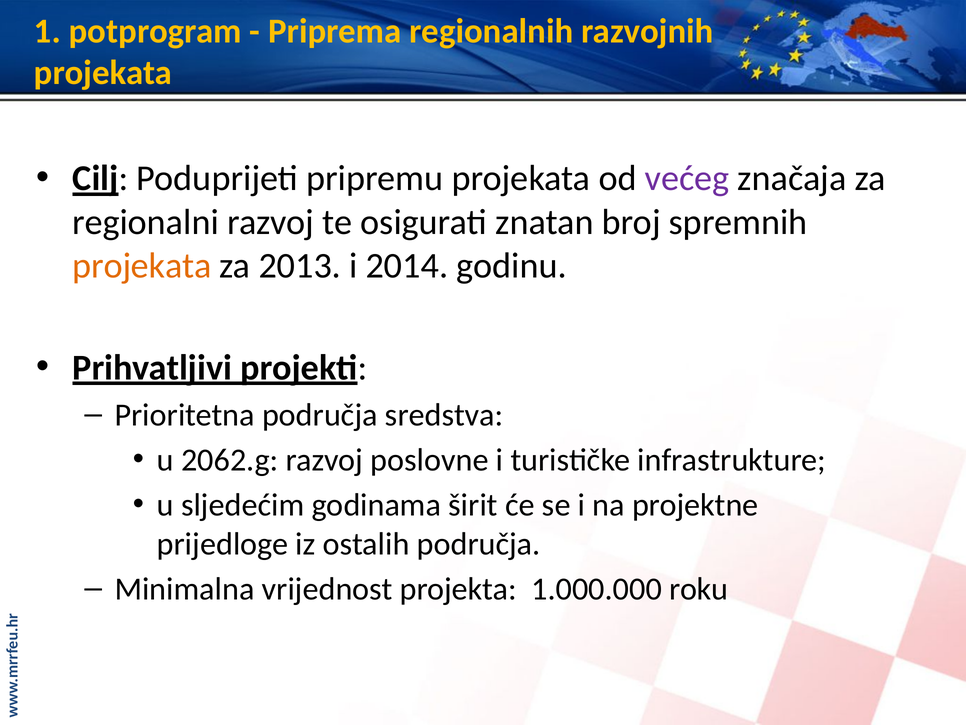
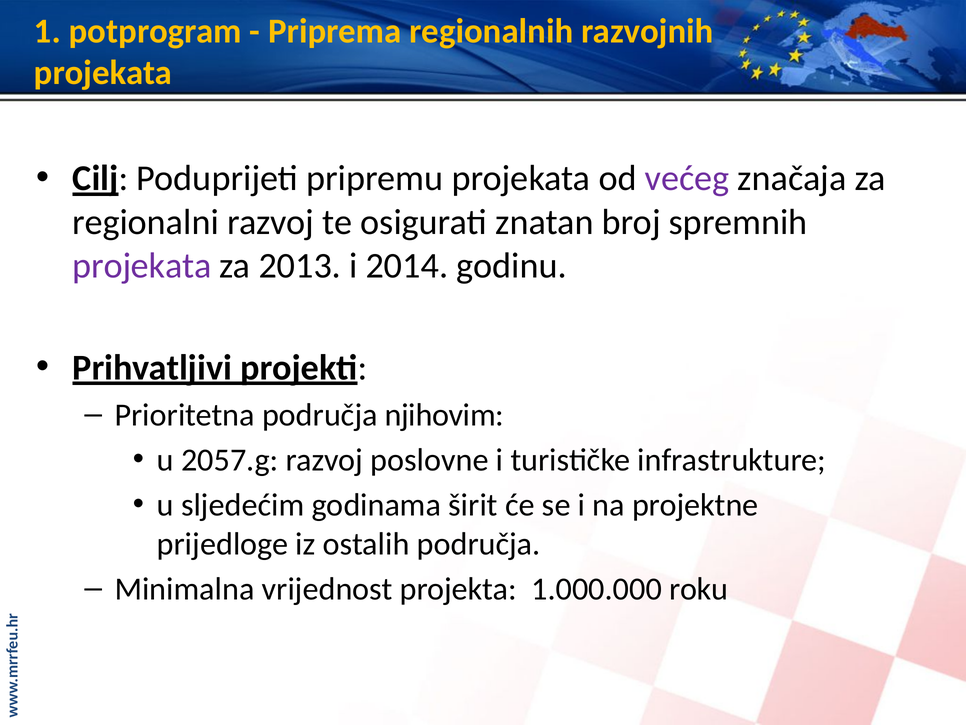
projekata at (142, 265) colour: orange -> purple
sredstva: sredstva -> njihovim
2062.g: 2062.g -> 2057.g
